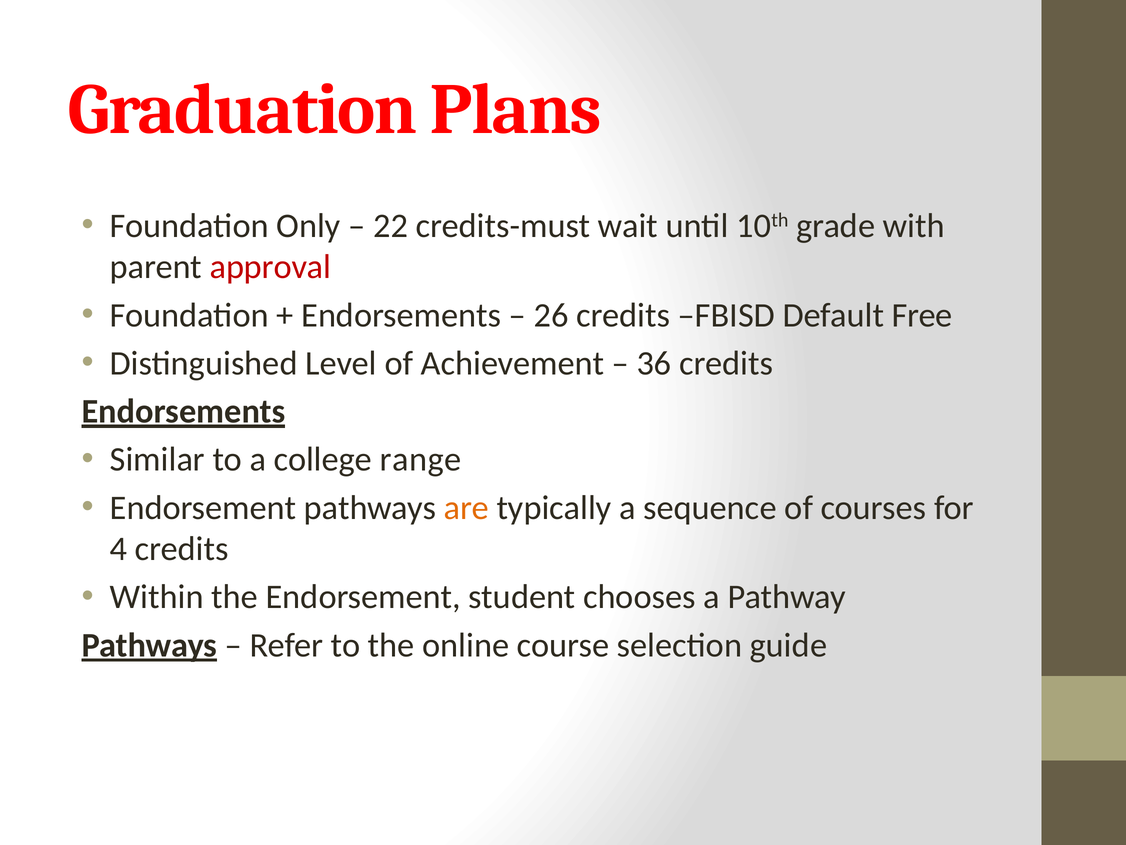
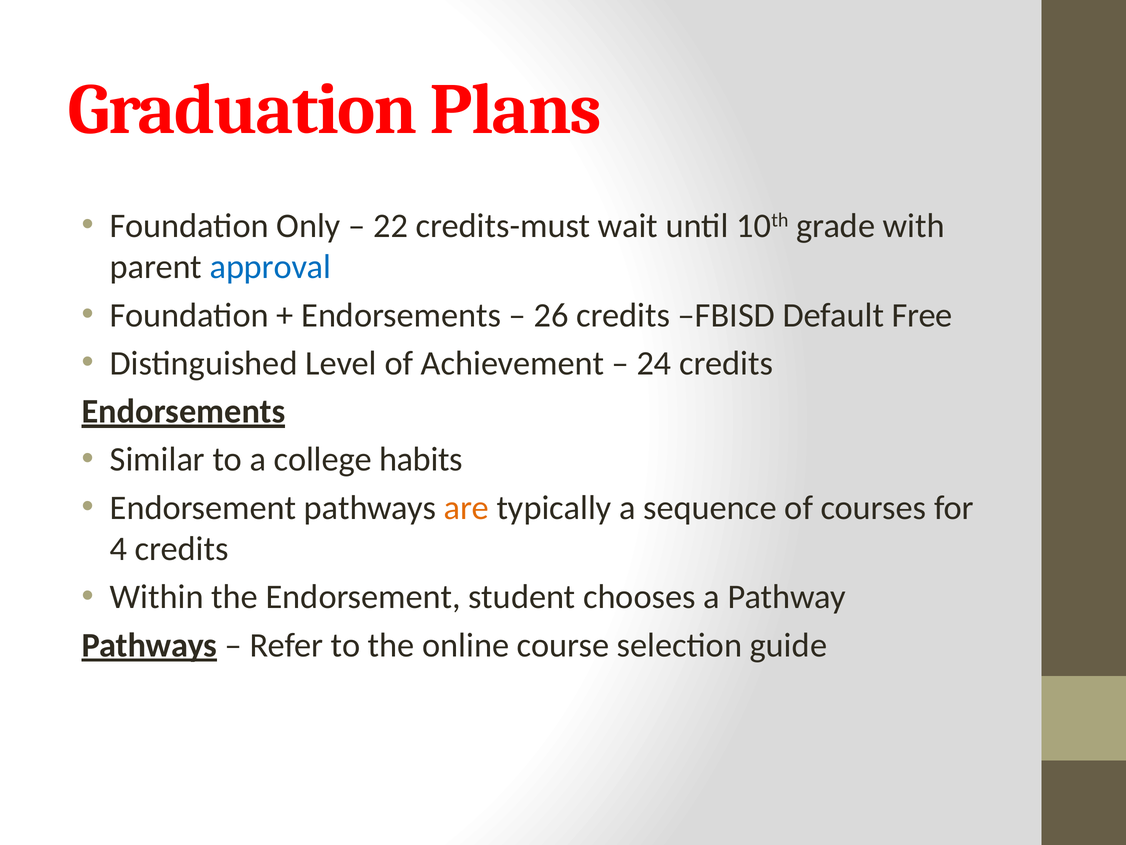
approval colour: red -> blue
36: 36 -> 24
range: range -> habits
